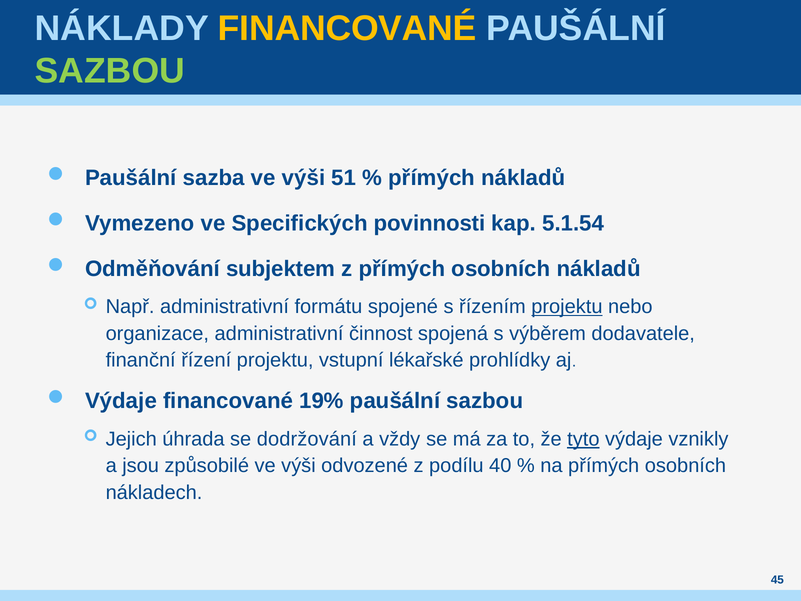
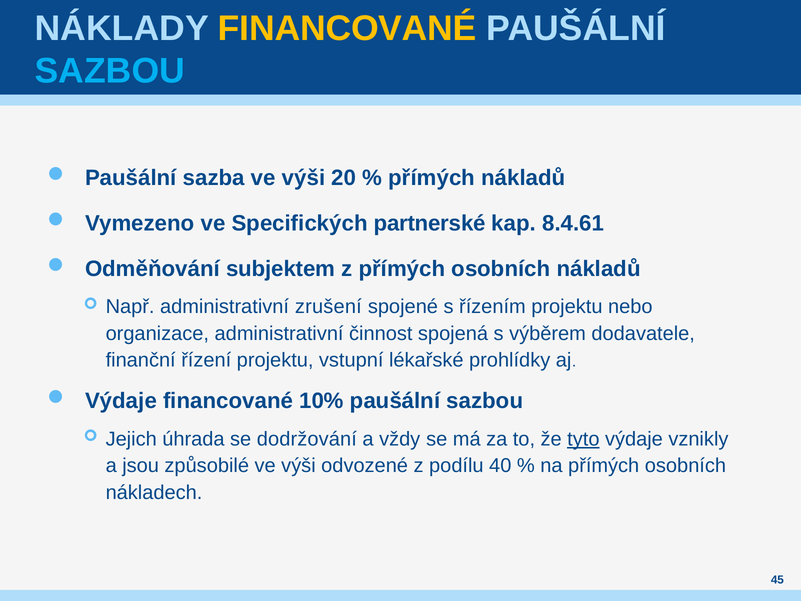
SAZBOU at (110, 71) colour: light green -> light blue
51: 51 -> 20
povinnosti: povinnosti -> partnerské
5.1.54: 5.1.54 -> 8.4.61
formátu: formátu -> zrušení
projektu at (567, 307) underline: present -> none
19%: 19% -> 10%
